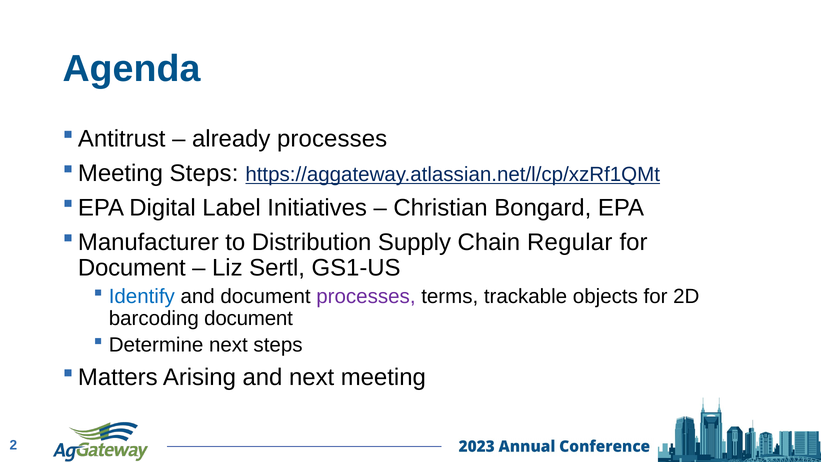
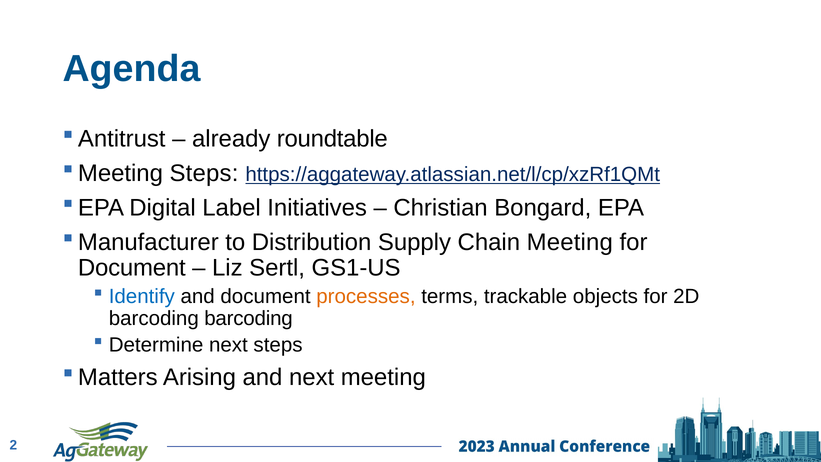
already processes: processes -> roundtable
Chain Regular: Regular -> Meeting
processes at (366, 296) colour: purple -> orange
barcoding document: document -> barcoding
